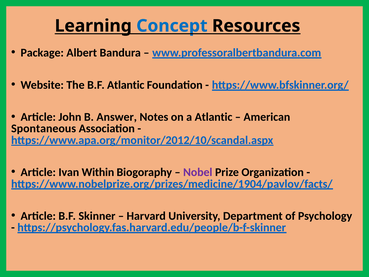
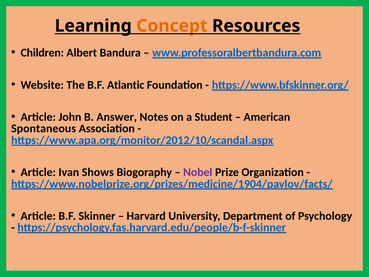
Concept colour: blue -> orange
Package: Package -> Children
a Atlantic: Atlantic -> Student
Within: Within -> Shows
